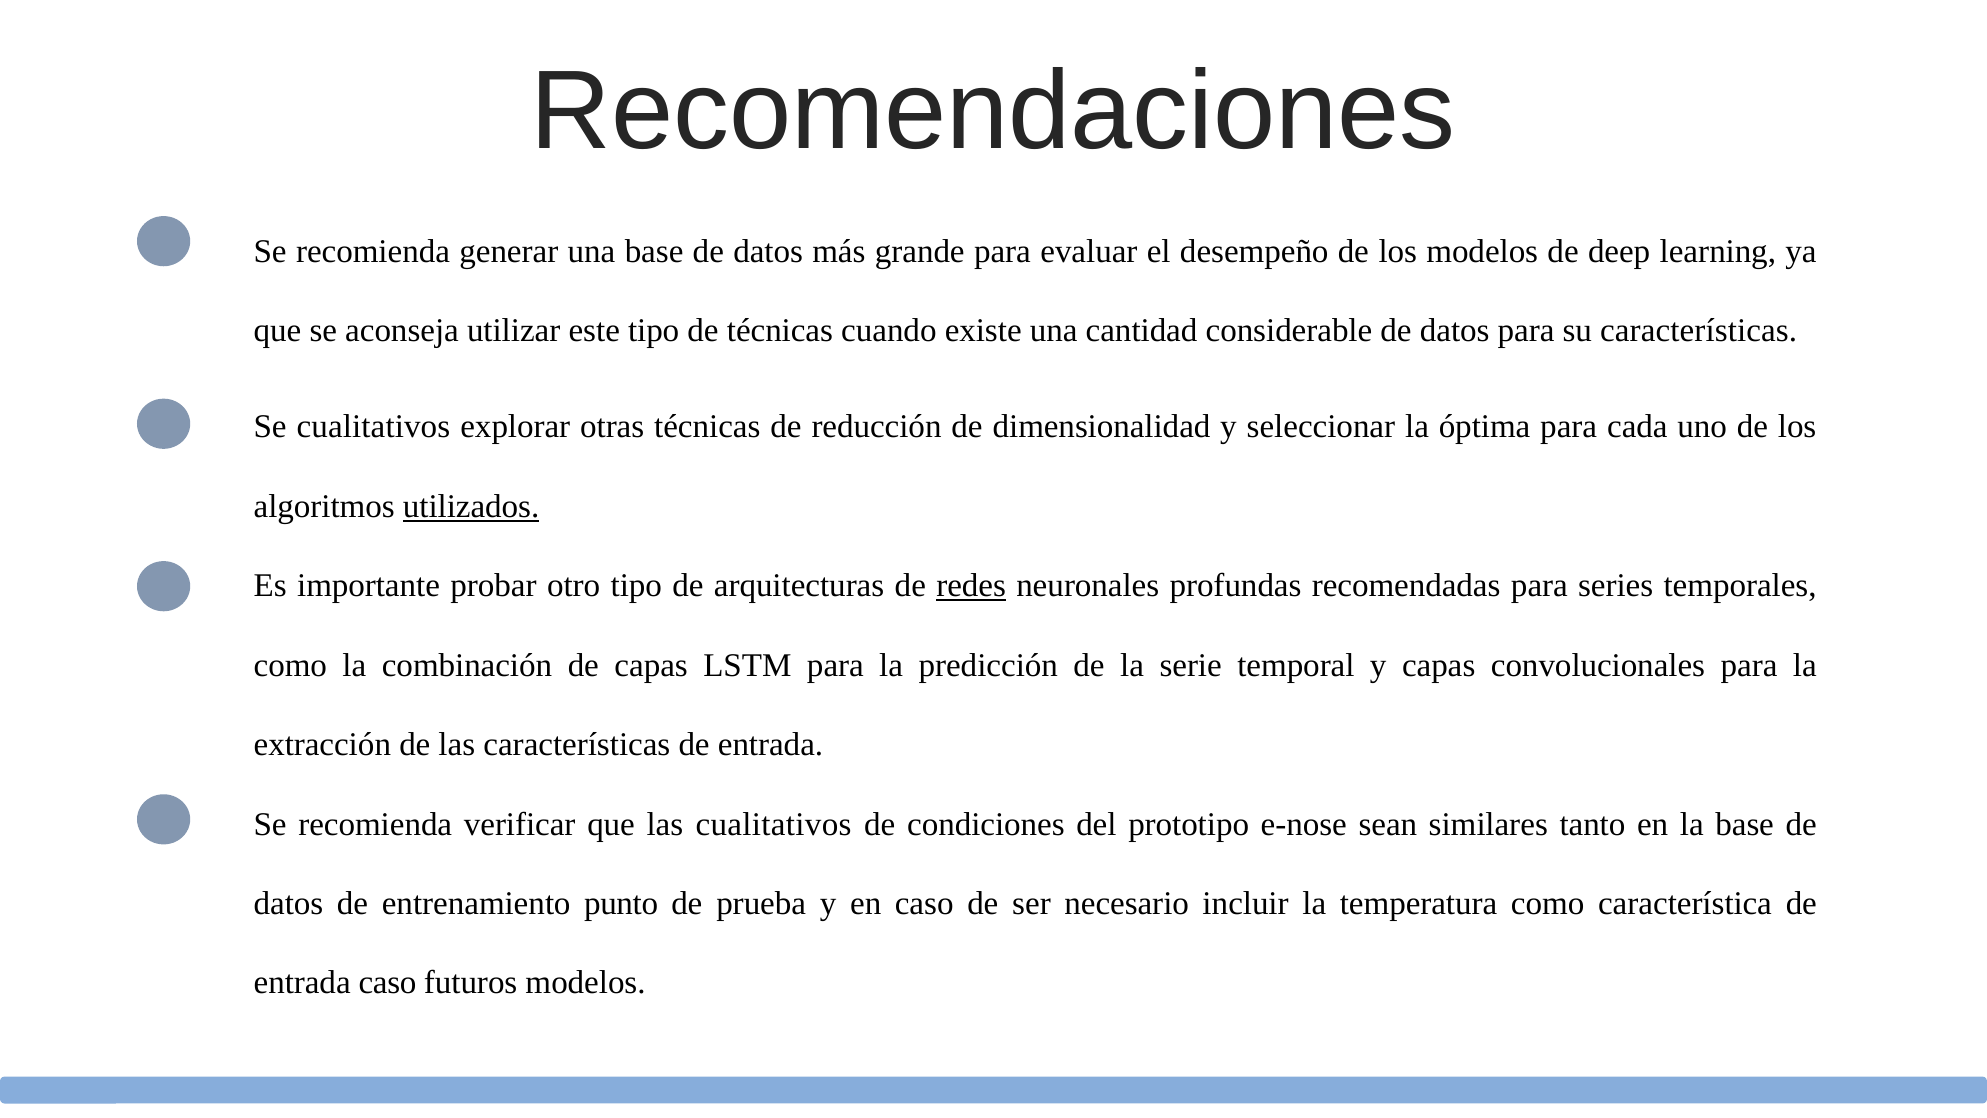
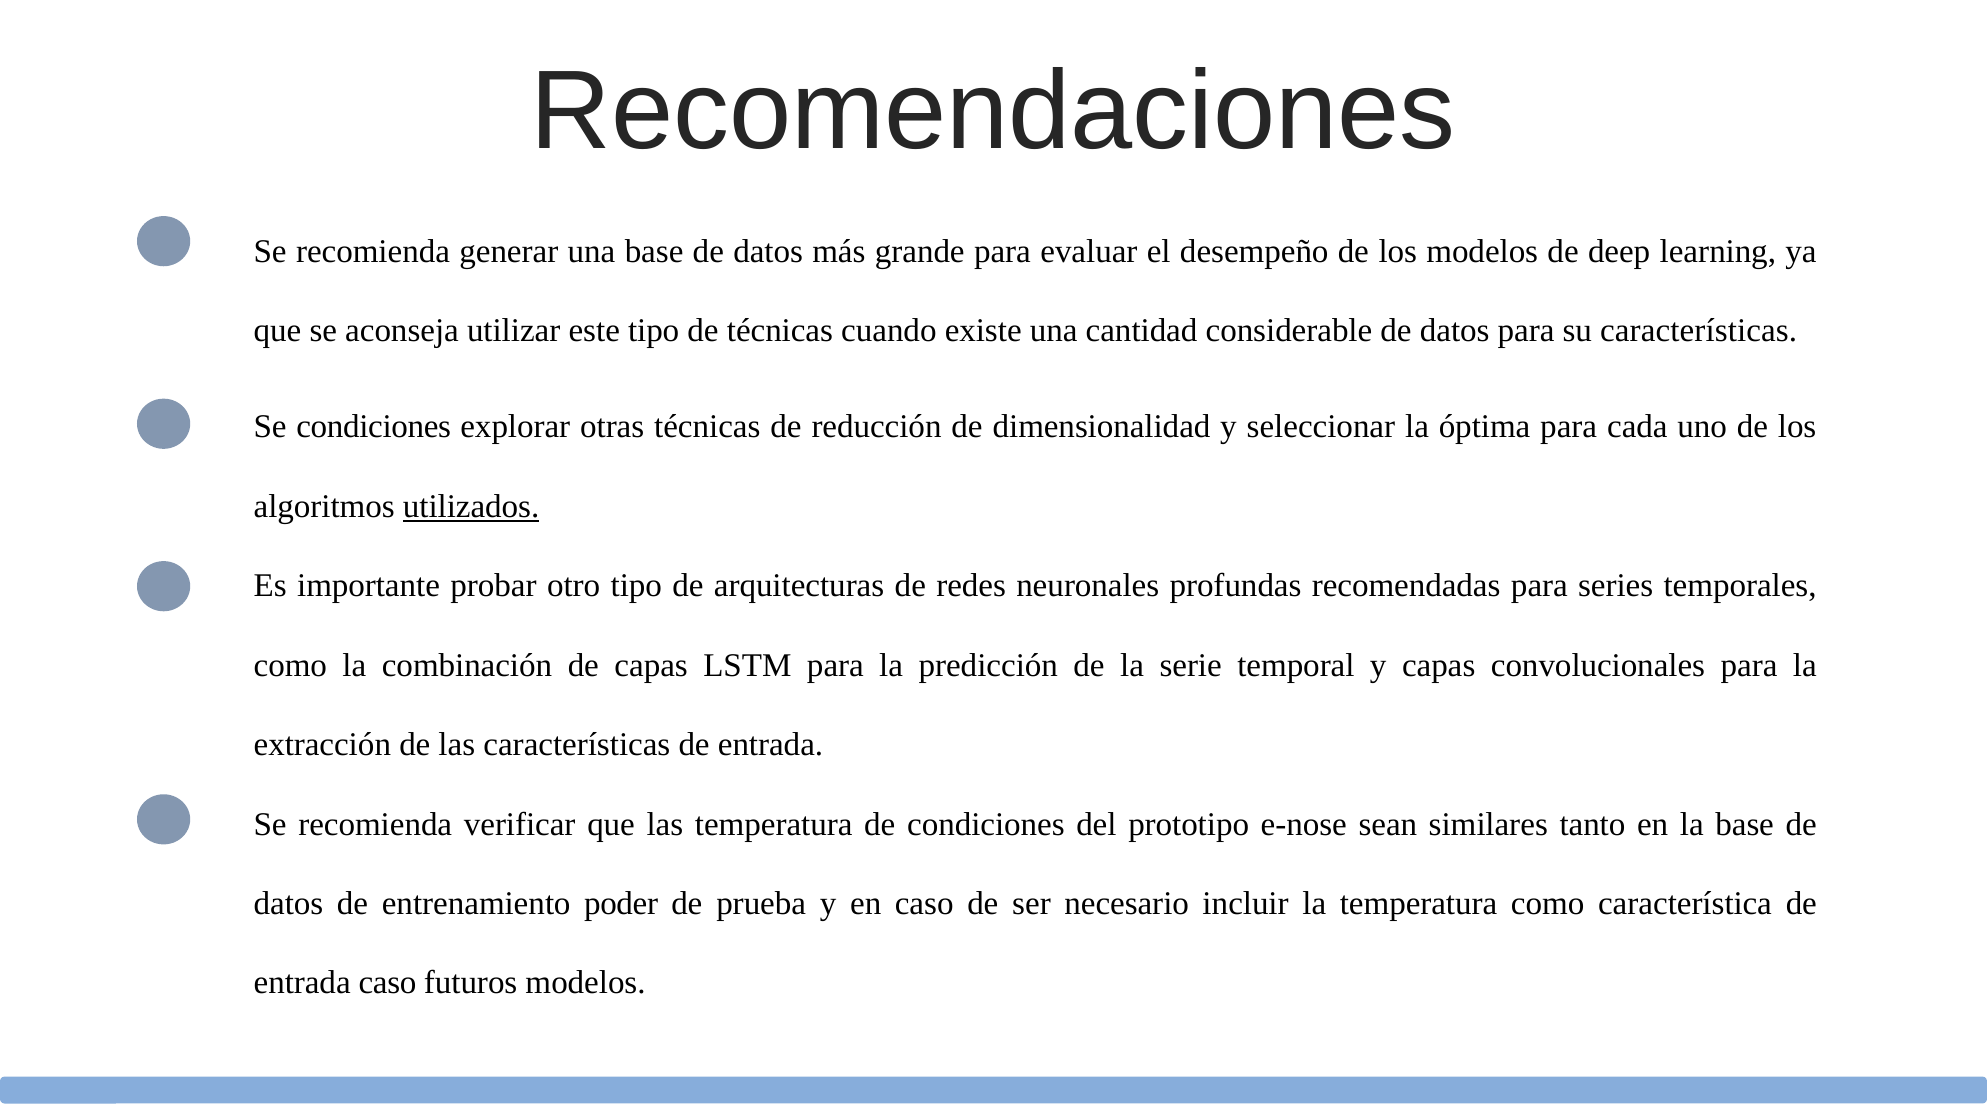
Se cualitativos: cualitativos -> condiciones
redes underline: present -> none
las cualitativos: cualitativos -> temperatura
punto: punto -> poder
